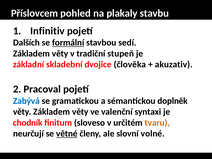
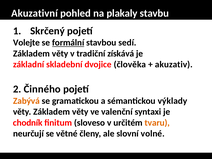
Příslovcem: Příslovcem -> Akuzativní
Infinitiv: Infinitiv -> Skrčený
Dalších: Dalších -> Volejte
stupeň: stupeň -> získává
Pracoval: Pracoval -> Činného
Zabývá colour: blue -> orange
doplněk: doplněk -> výklady
větné underline: present -> none
